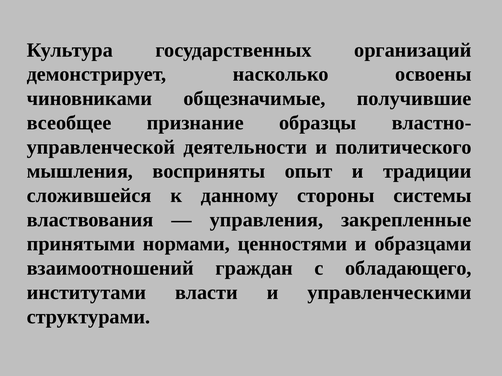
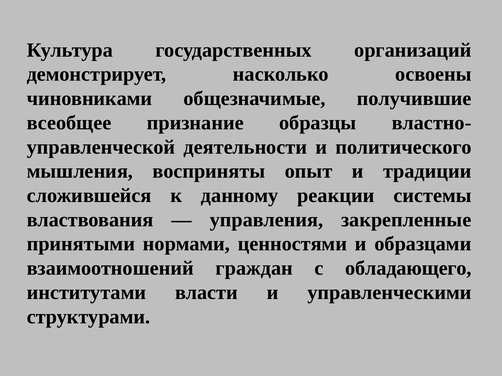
стороны: стороны -> реакции
